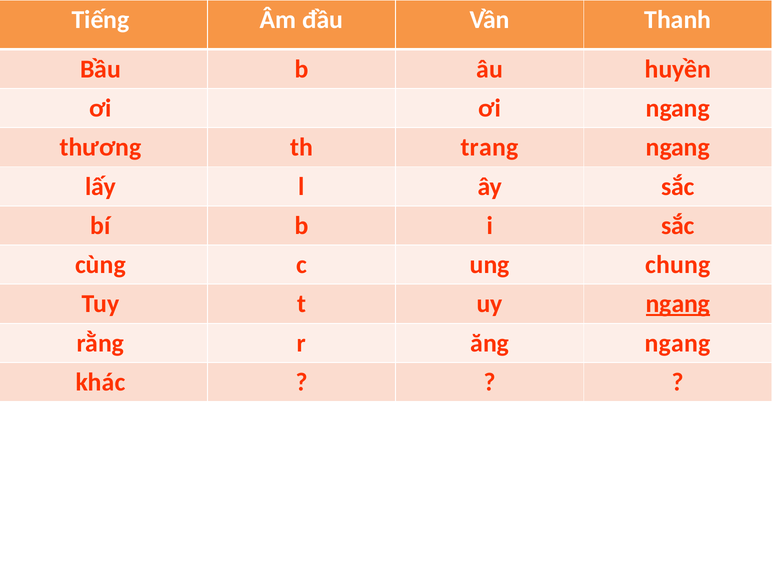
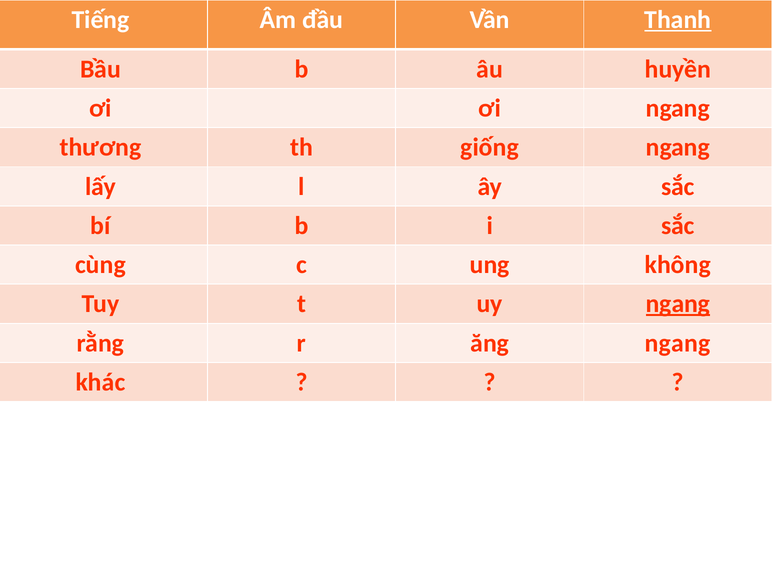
Thanh underline: none -> present
trang: trang -> giống
chung: chung -> không
